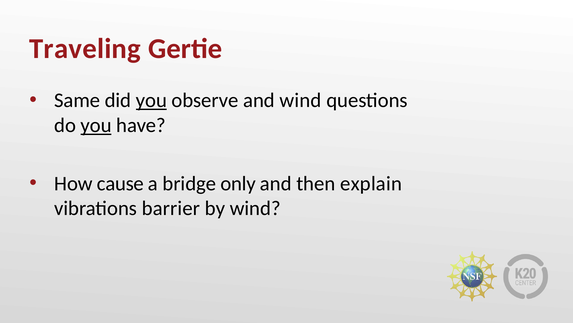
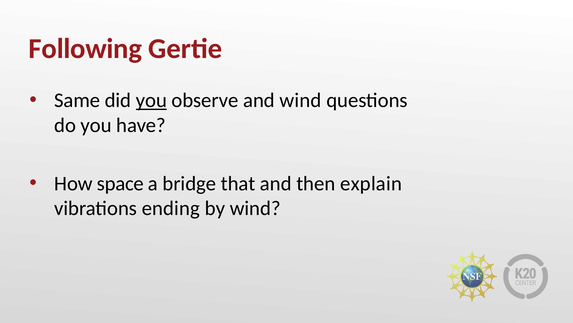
Traveling: Traveling -> Following
you at (96, 125) underline: present -> none
cause: cause -> space
only: only -> that
barrier: barrier -> ending
